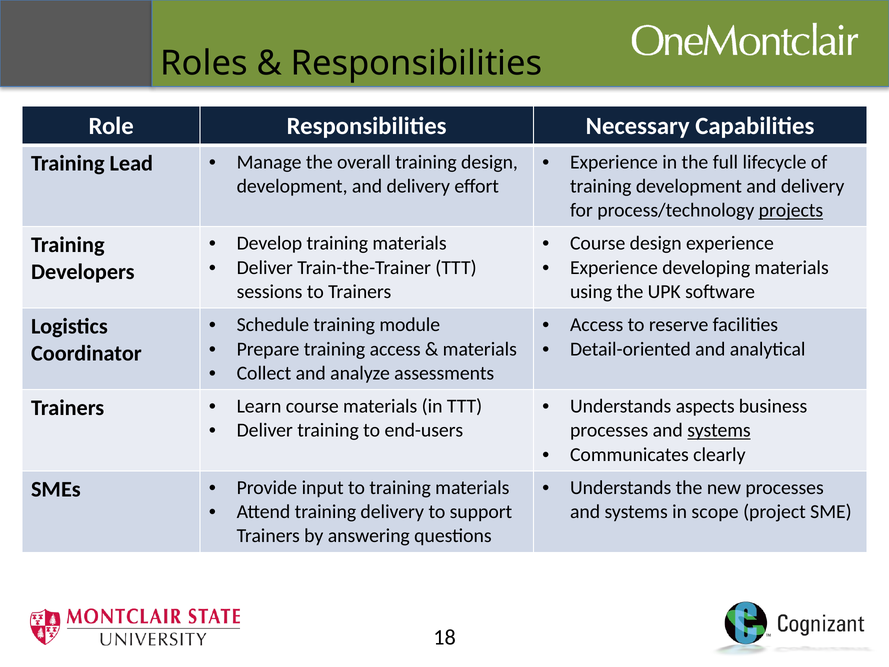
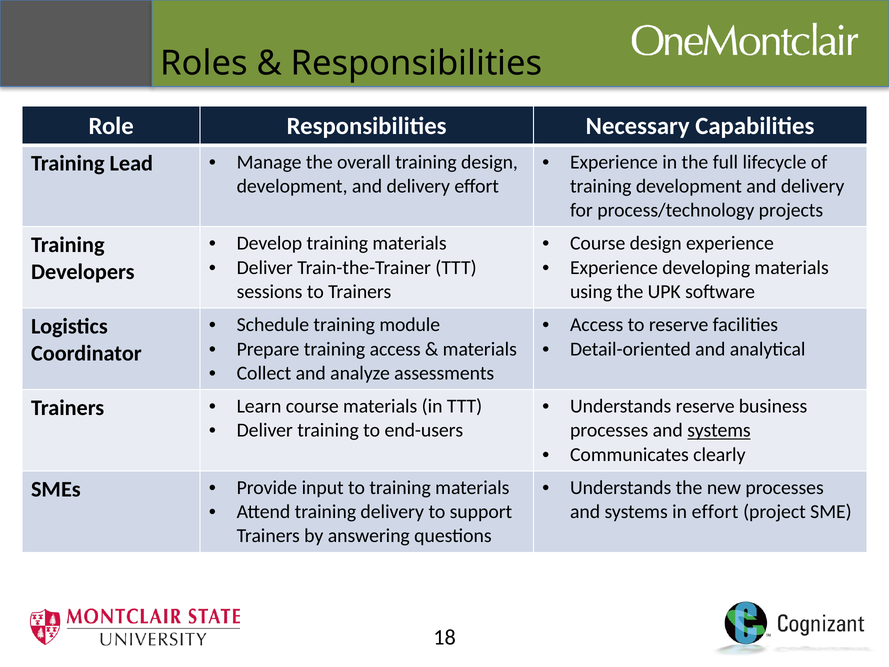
projects underline: present -> none
Understands aspects: aspects -> reserve
in scope: scope -> effort
